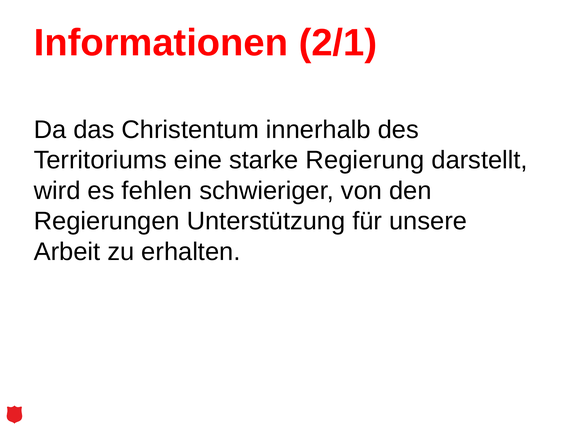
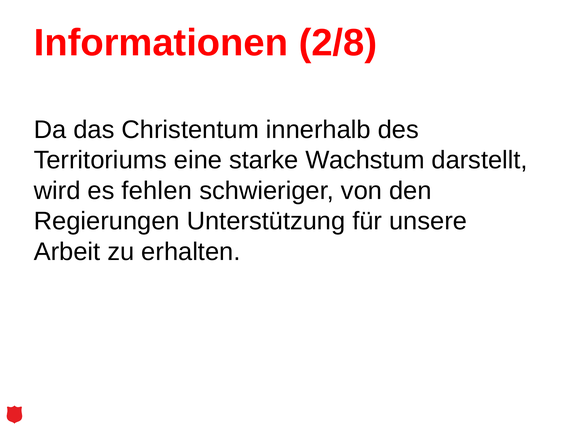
2/1: 2/1 -> 2/8
Regierung: Regierung -> Wachstum
